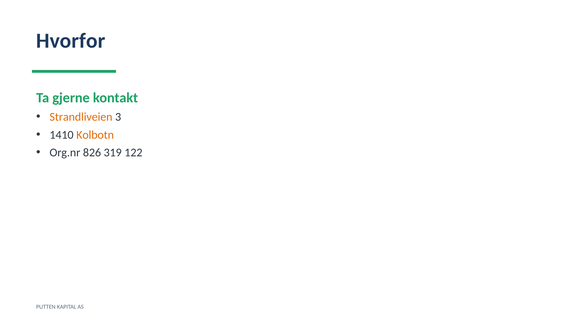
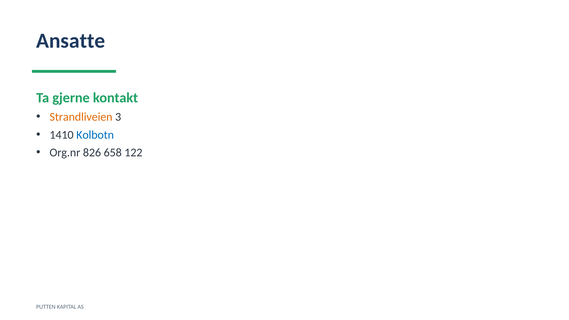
Hvorfor: Hvorfor -> Ansatte
Kolbotn colour: orange -> blue
319: 319 -> 658
